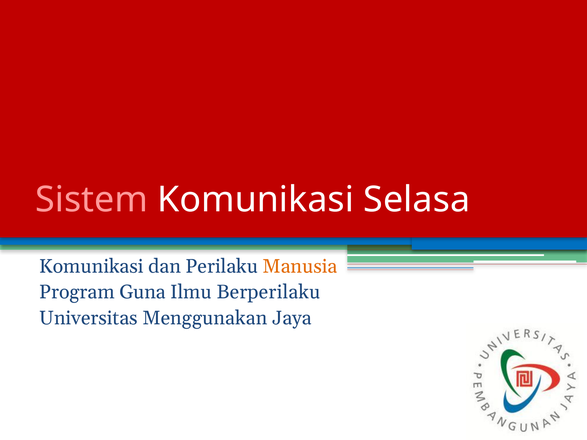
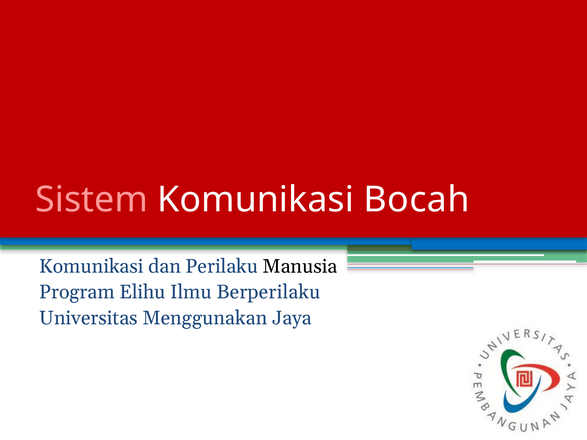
Selasa: Selasa -> Bocah
Manusia colour: orange -> black
Guna: Guna -> Elihu
